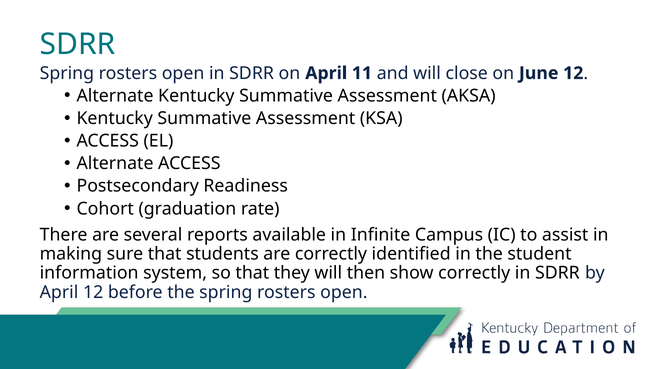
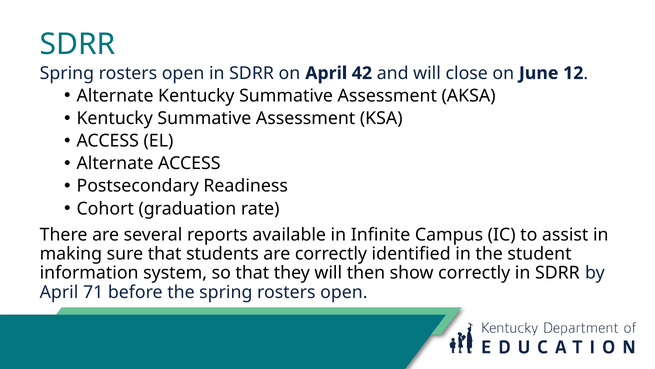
11: 11 -> 42
April 12: 12 -> 71
